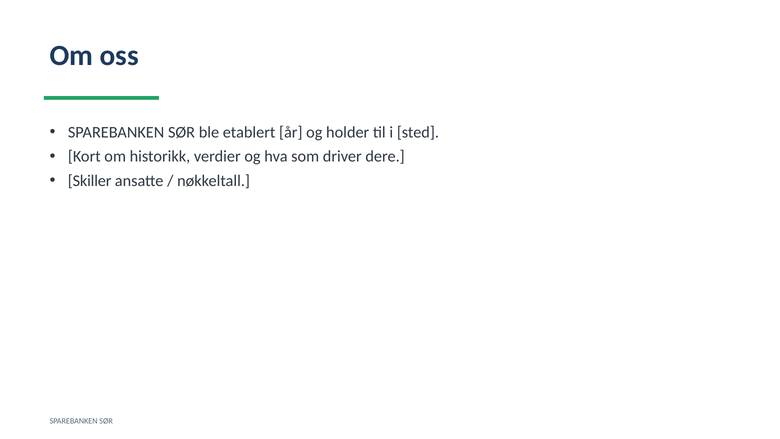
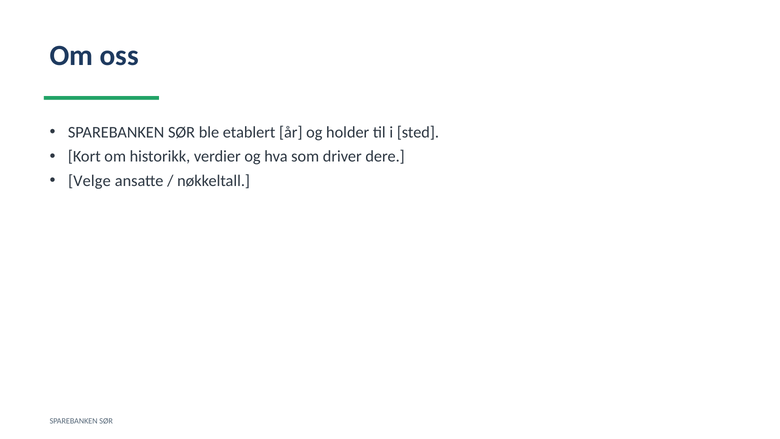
Skiller: Skiller -> Velge
